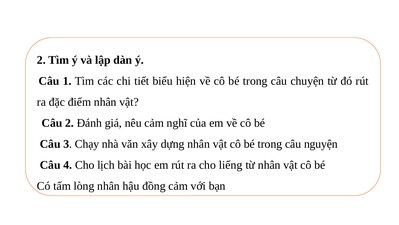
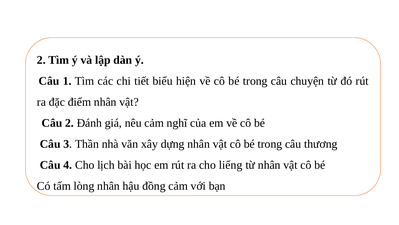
Chạy: Chạy -> Thần
nguyện: nguyện -> thương
